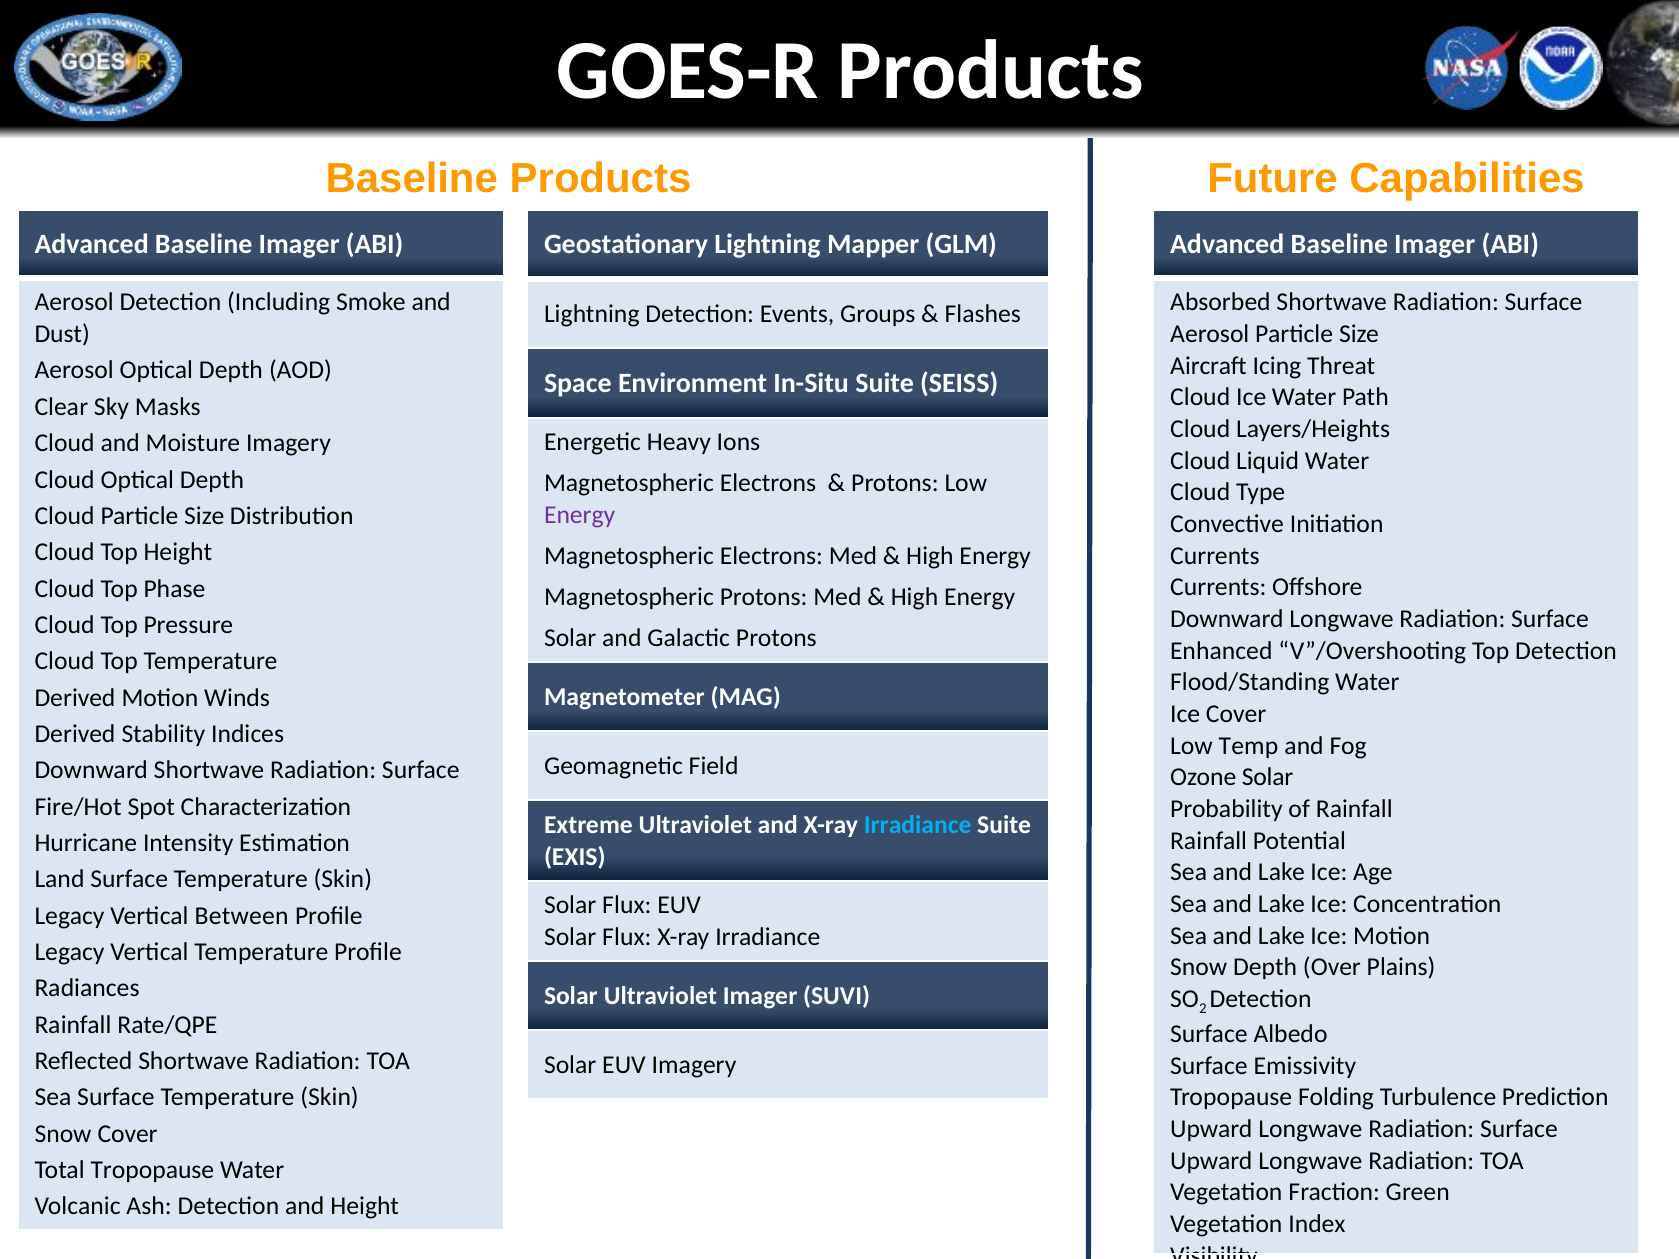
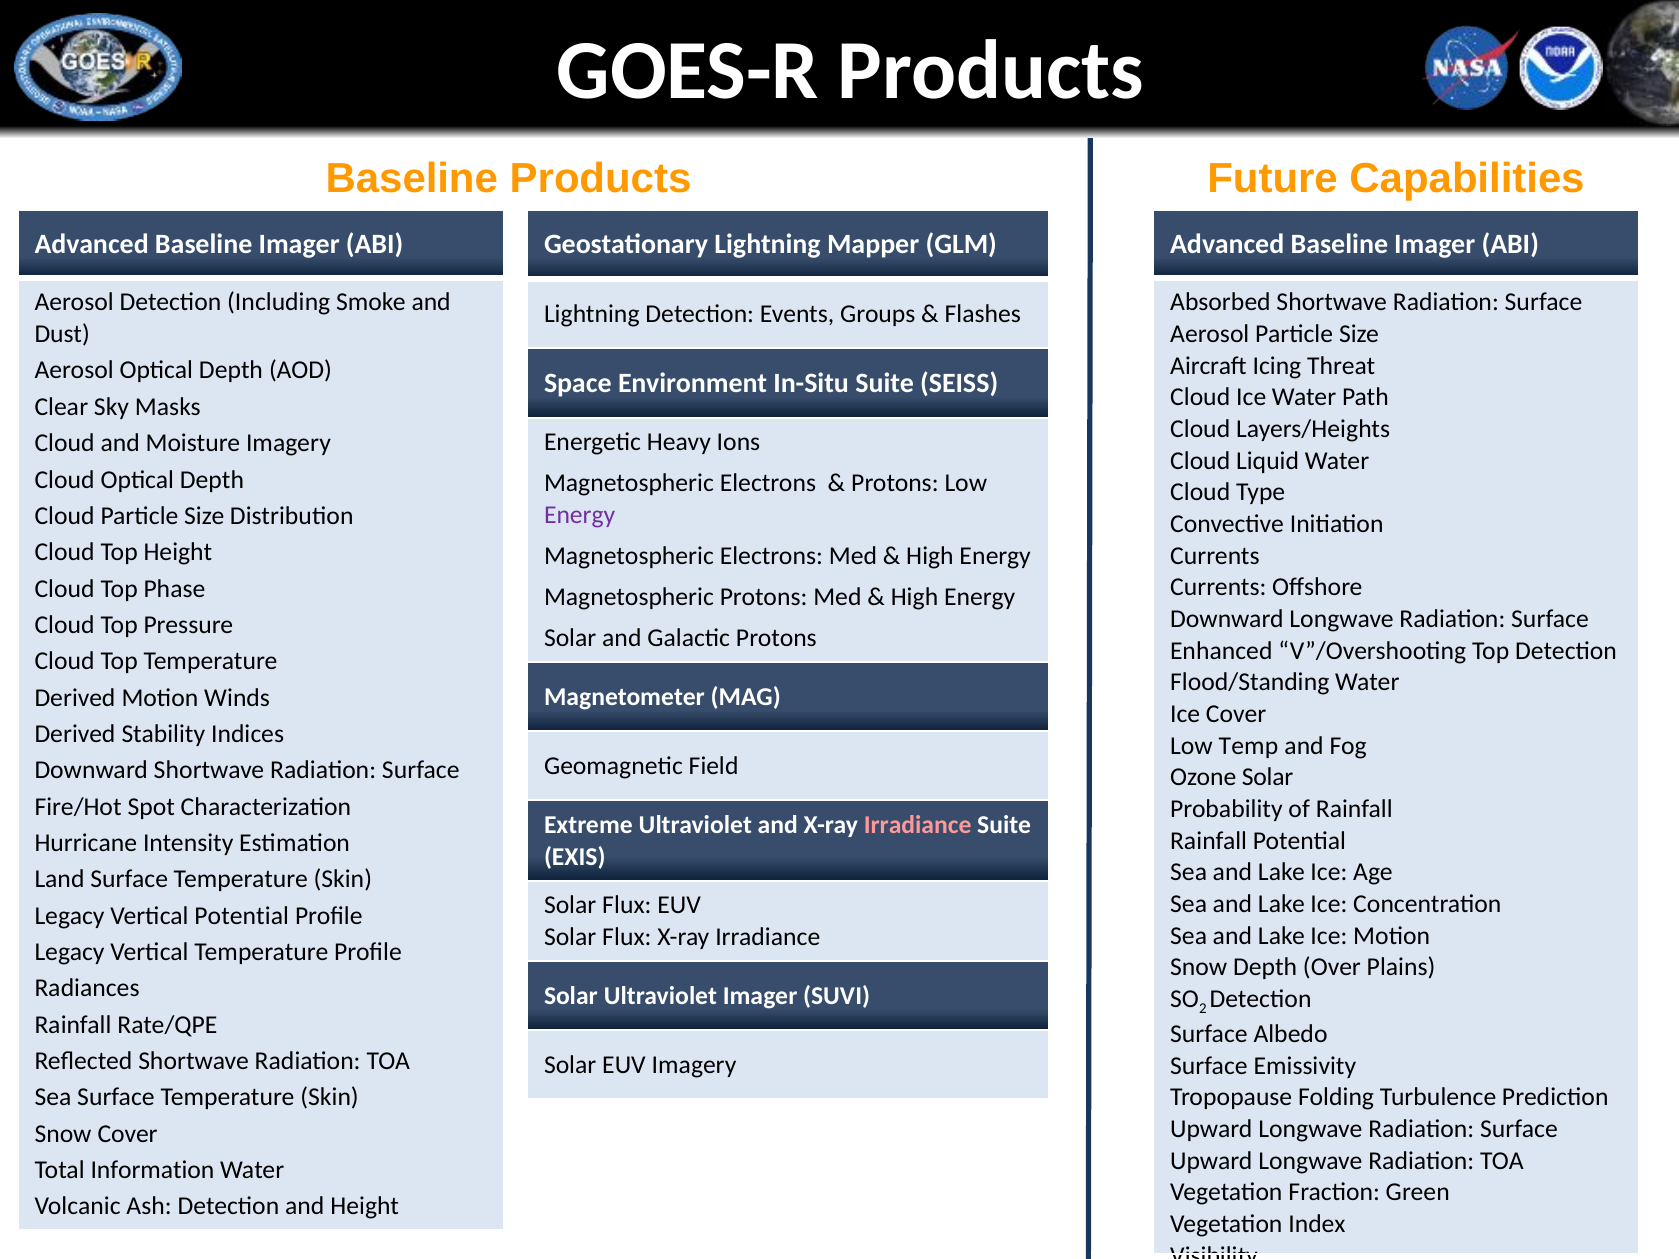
Irradiance at (918, 825) colour: light blue -> pink
Vertical Between: Between -> Potential
Total Tropopause: Tropopause -> Information
